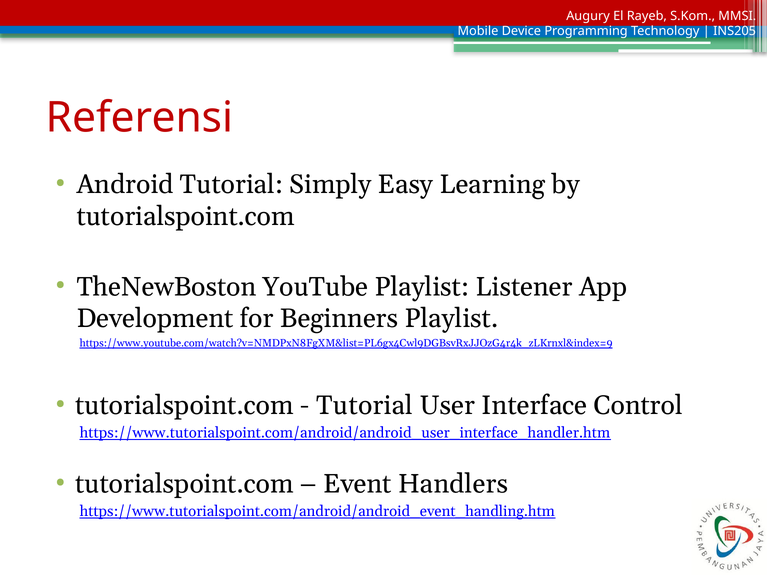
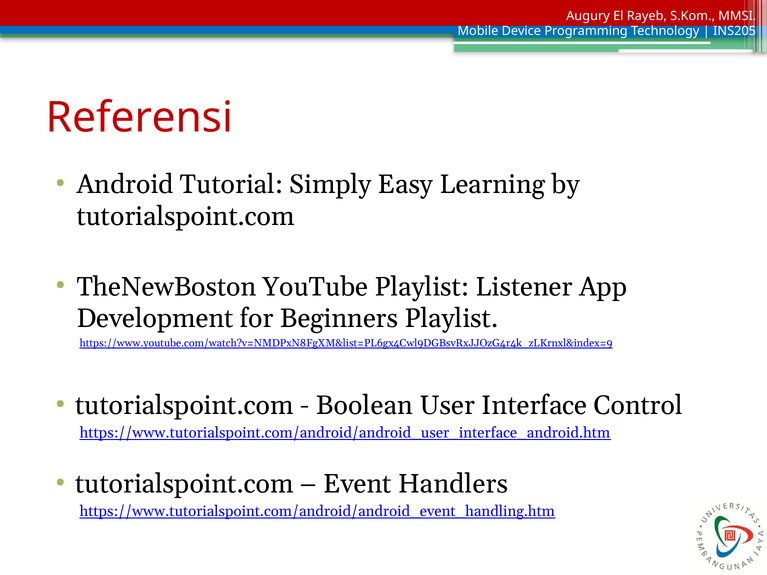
Tutorial at (365, 406): Tutorial -> Boolean
https://www.tutorialspoint.com/android/android_user_interface_handler.htm: https://www.tutorialspoint.com/android/android_user_interface_handler.htm -> https://www.tutorialspoint.com/android/android_user_interface_android.htm
